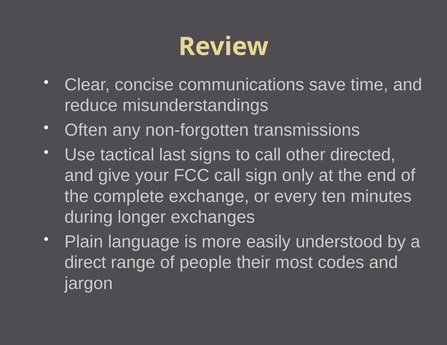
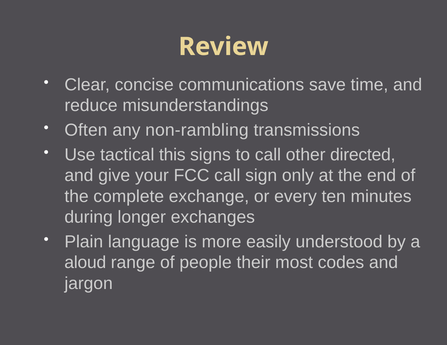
non-forgotten: non-forgotten -> non-rambling
last: last -> this
direct: direct -> aloud
